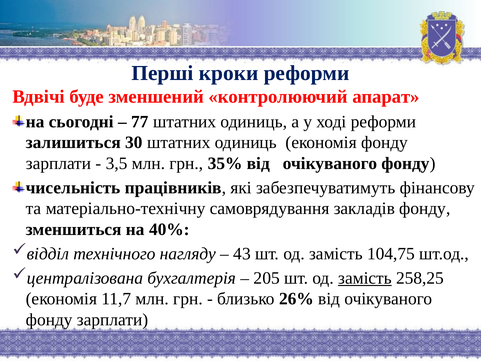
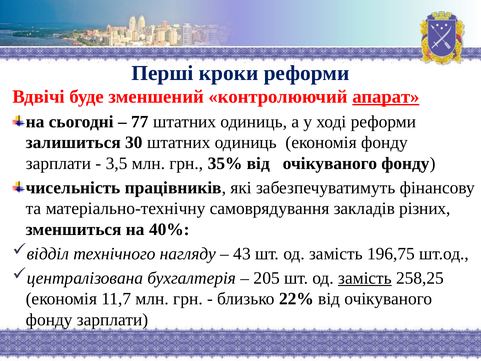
апарат underline: none -> present
закладів фонду: фонду -> різних
104,75: 104,75 -> 196,75
26%: 26% -> 22%
